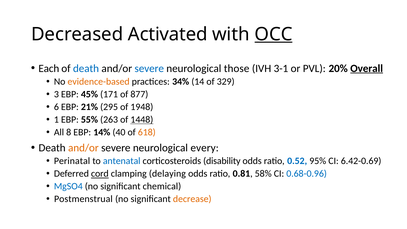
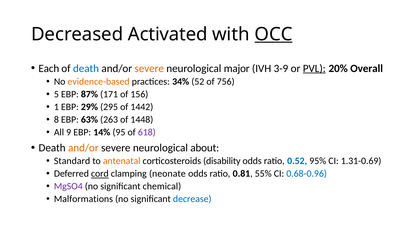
severe at (149, 68) colour: blue -> orange
those: those -> major
3-1: 3-1 -> 3-9
PVL underline: none -> present
Overall underline: present -> none
14: 14 -> 52
329: 329 -> 756
3: 3 -> 5
45%: 45% -> 87%
877: 877 -> 156
6: 6 -> 1
21%: 21% -> 29%
1948: 1948 -> 1442
1: 1 -> 8
55%: 55% -> 63%
1448 underline: present -> none
8: 8 -> 9
40: 40 -> 95
618 colour: orange -> purple
every: every -> about
Perinatal: Perinatal -> Standard
antenatal colour: blue -> orange
6.42-0.69: 6.42-0.69 -> 1.31-0.69
delaying: delaying -> neonate
58%: 58% -> 55%
MgSO4 colour: blue -> purple
Postmenstrual: Postmenstrual -> Malformations
decrease colour: orange -> blue
